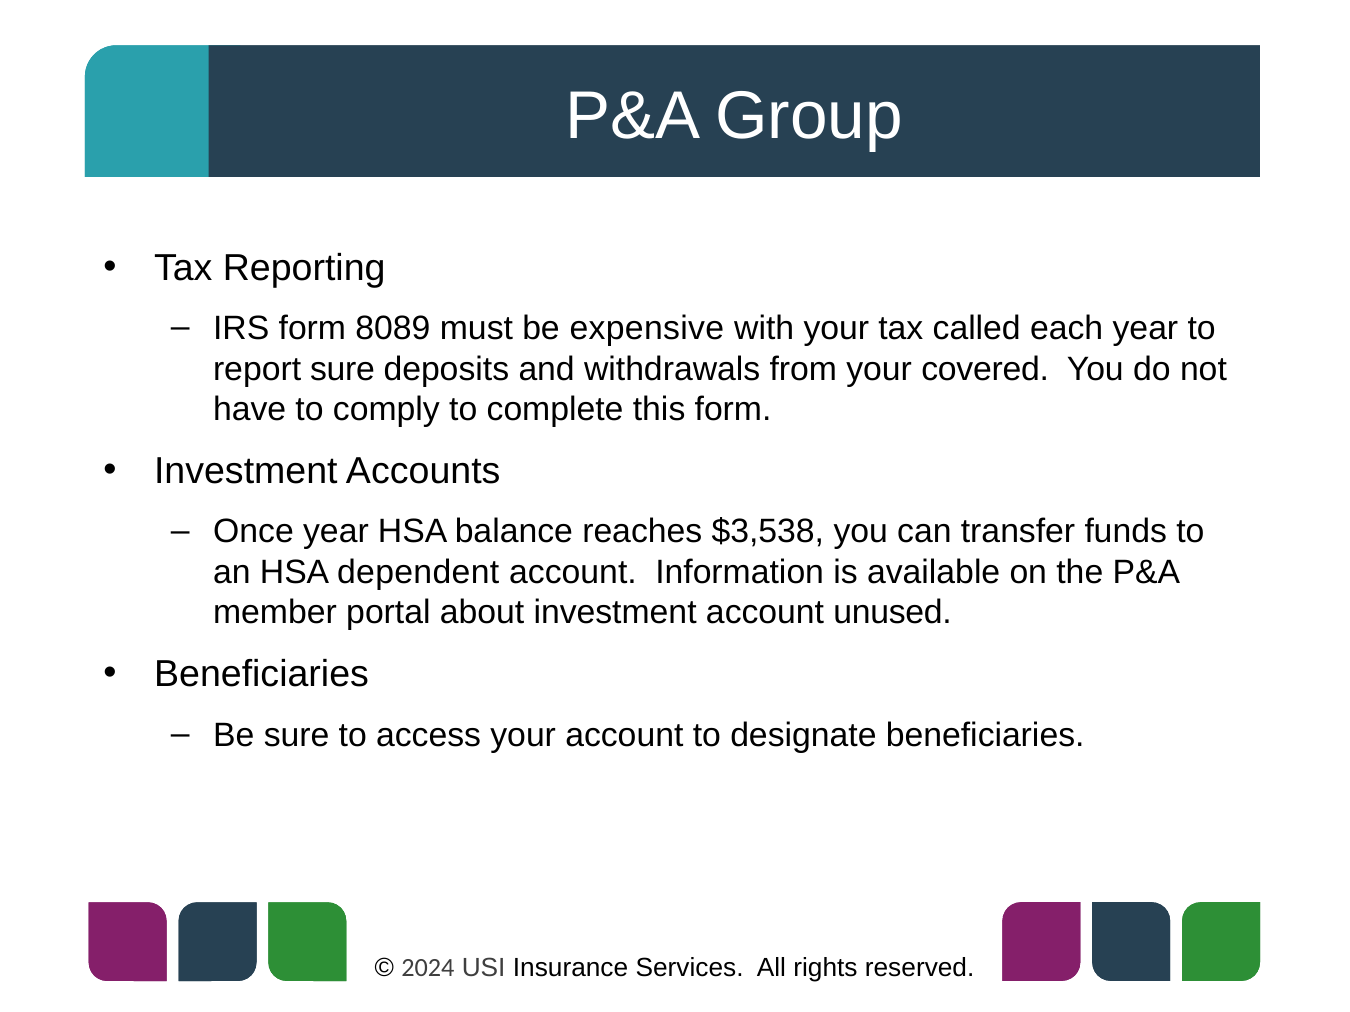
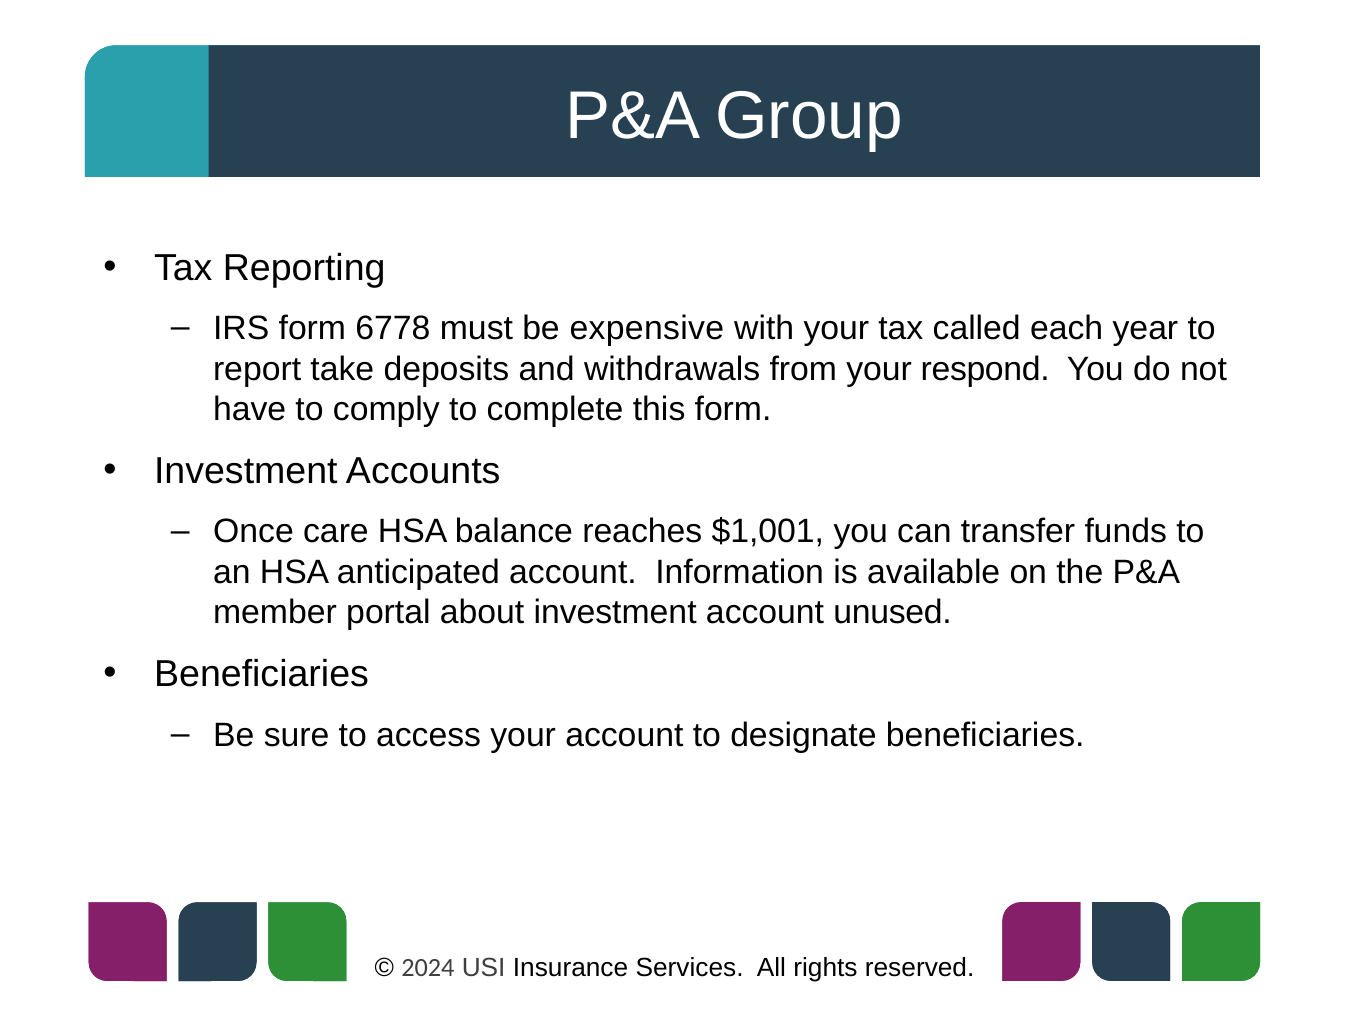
8089: 8089 -> 6778
report sure: sure -> take
covered: covered -> respond
Once year: year -> care
$3,538: $3,538 -> $1,001
dependent: dependent -> anticipated
